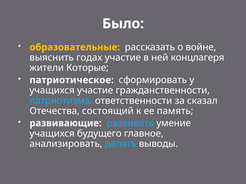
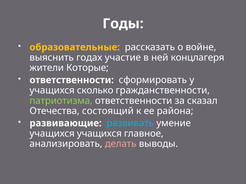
Было: Было -> Годы
патриотическое at (72, 80): патриотическое -> ответственности
учащихся участие: участие -> сколько
патриотизма colour: light blue -> light green
память: память -> района
учащихся будущего: будущего -> учащихся
делать colour: light blue -> pink
